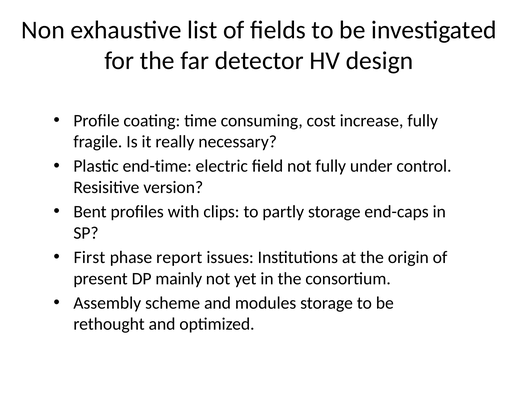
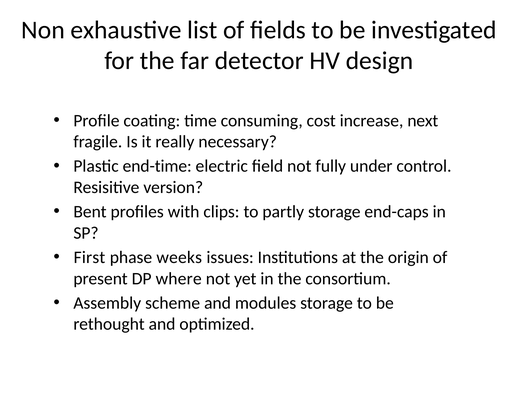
increase fully: fully -> next
report: report -> weeks
mainly: mainly -> where
